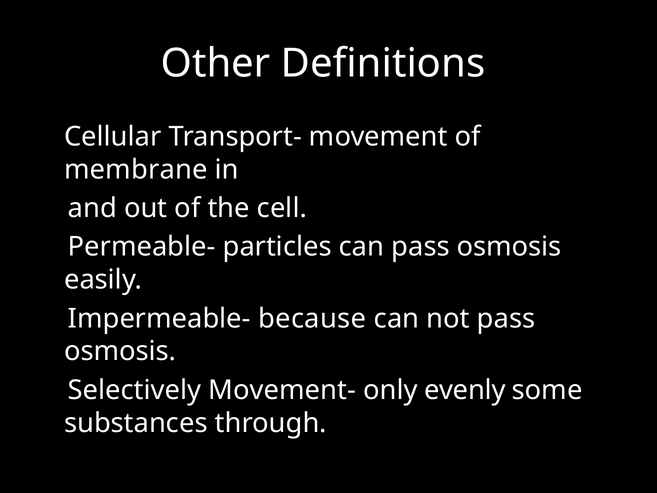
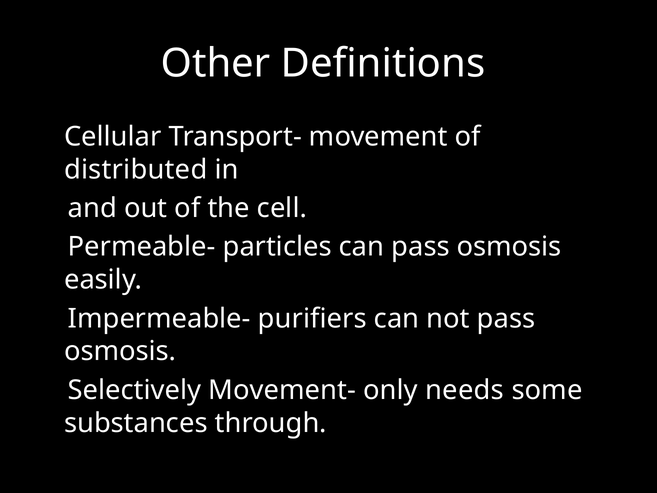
membrane: membrane -> distributed
because: because -> purifiers
evenly: evenly -> needs
